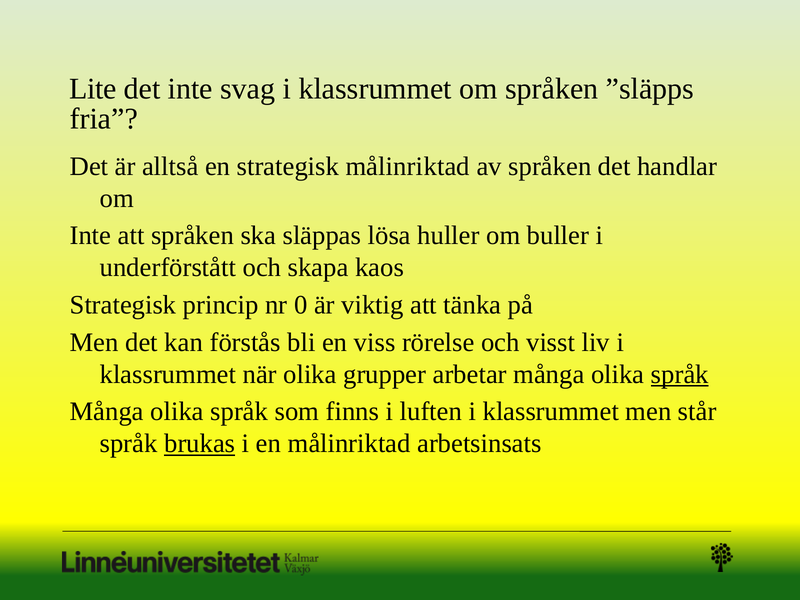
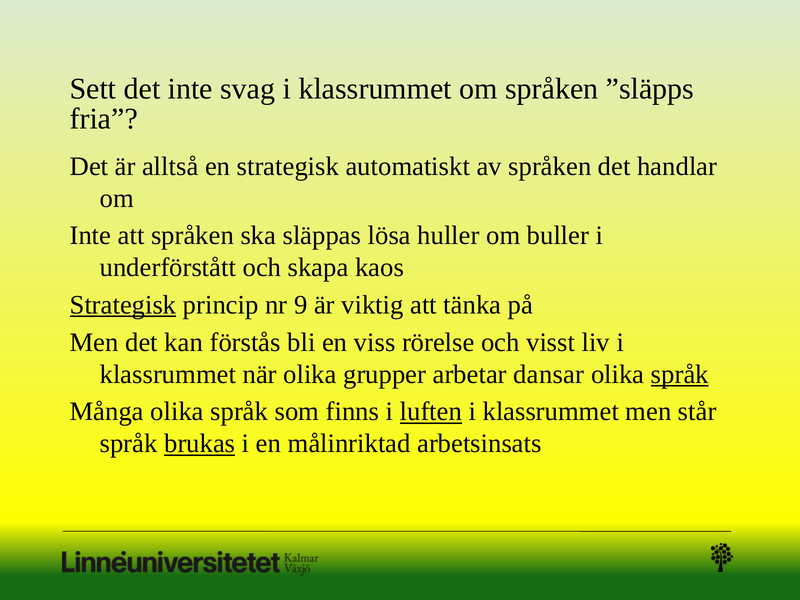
Lite: Lite -> Sett
strategisk målinriktad: målinriktad -> automatiskt
Strategisk at (123, 305) underline: none -> present
0: 0 -> 9
arbetar många: många -> dansar
luften underline: none -> present
